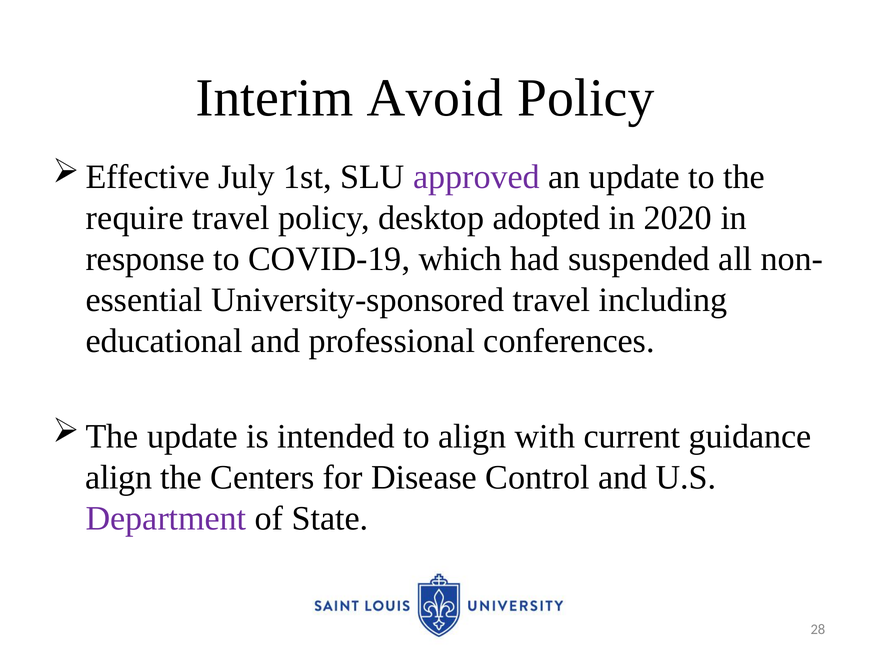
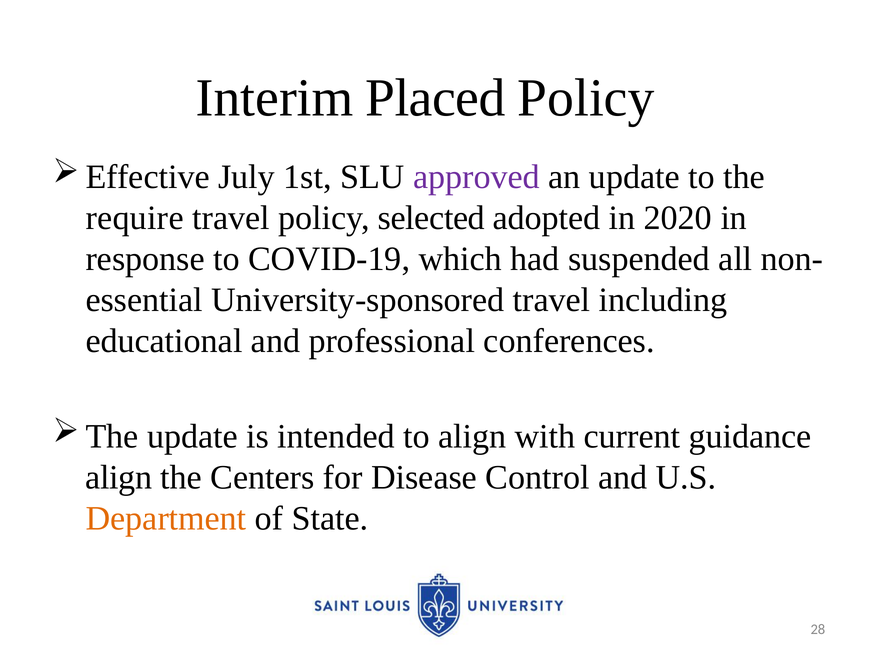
Avoid: Avoid -> Placed
desktop: desktop -> selected
Department colour: purple -> orange
